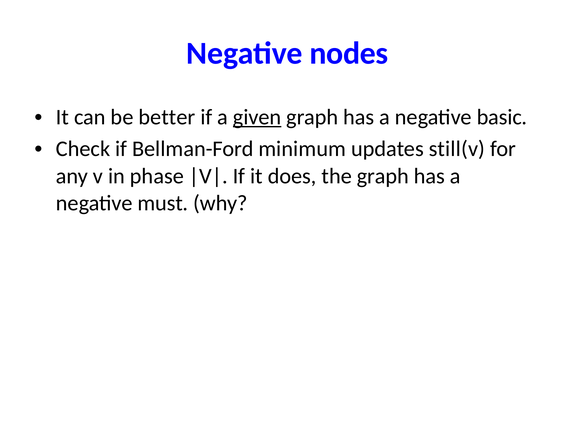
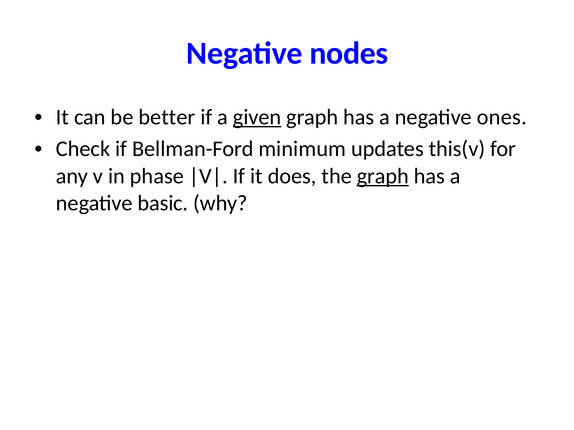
basic: basic -> ones
still(v: still(v -> this(v
graph at (383, 176) underline: none -> present
must: must -> basic
